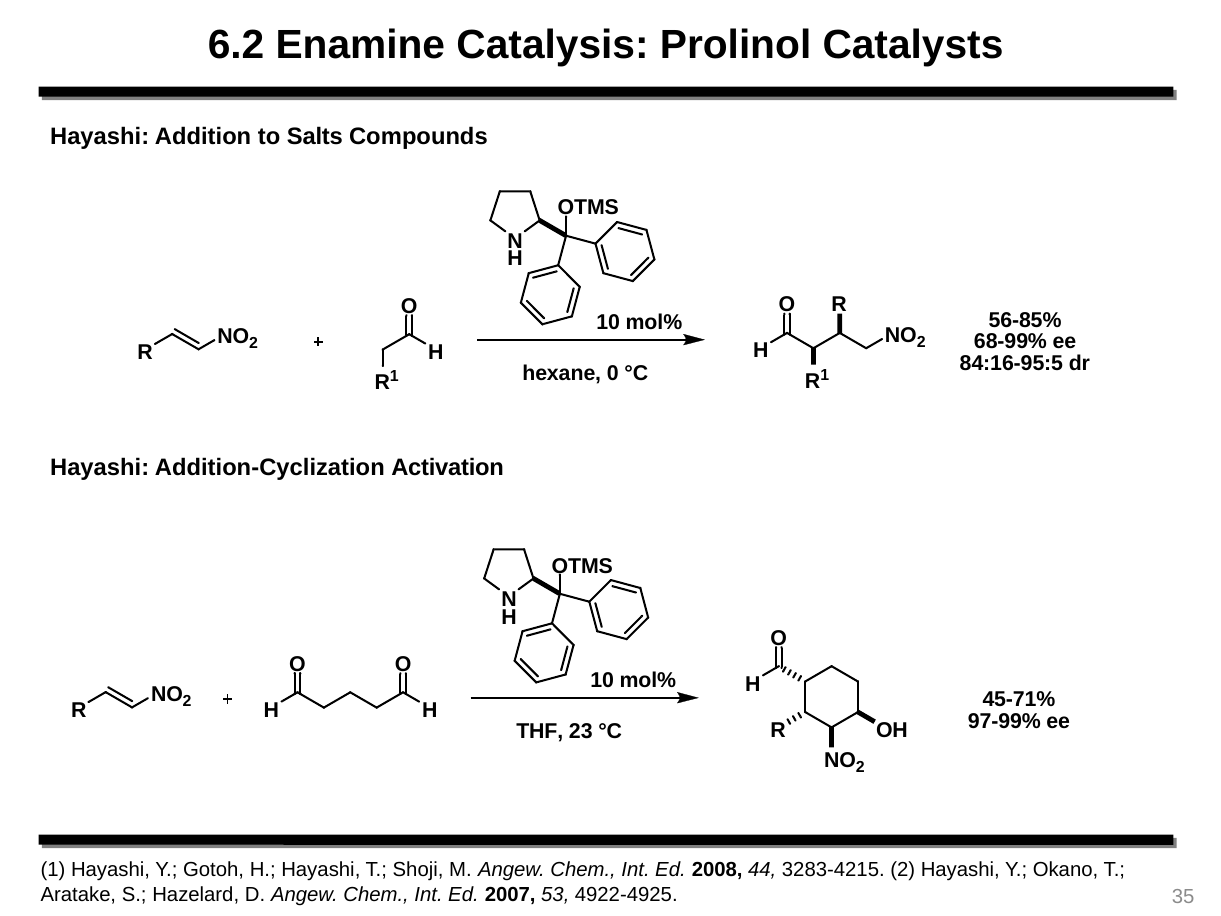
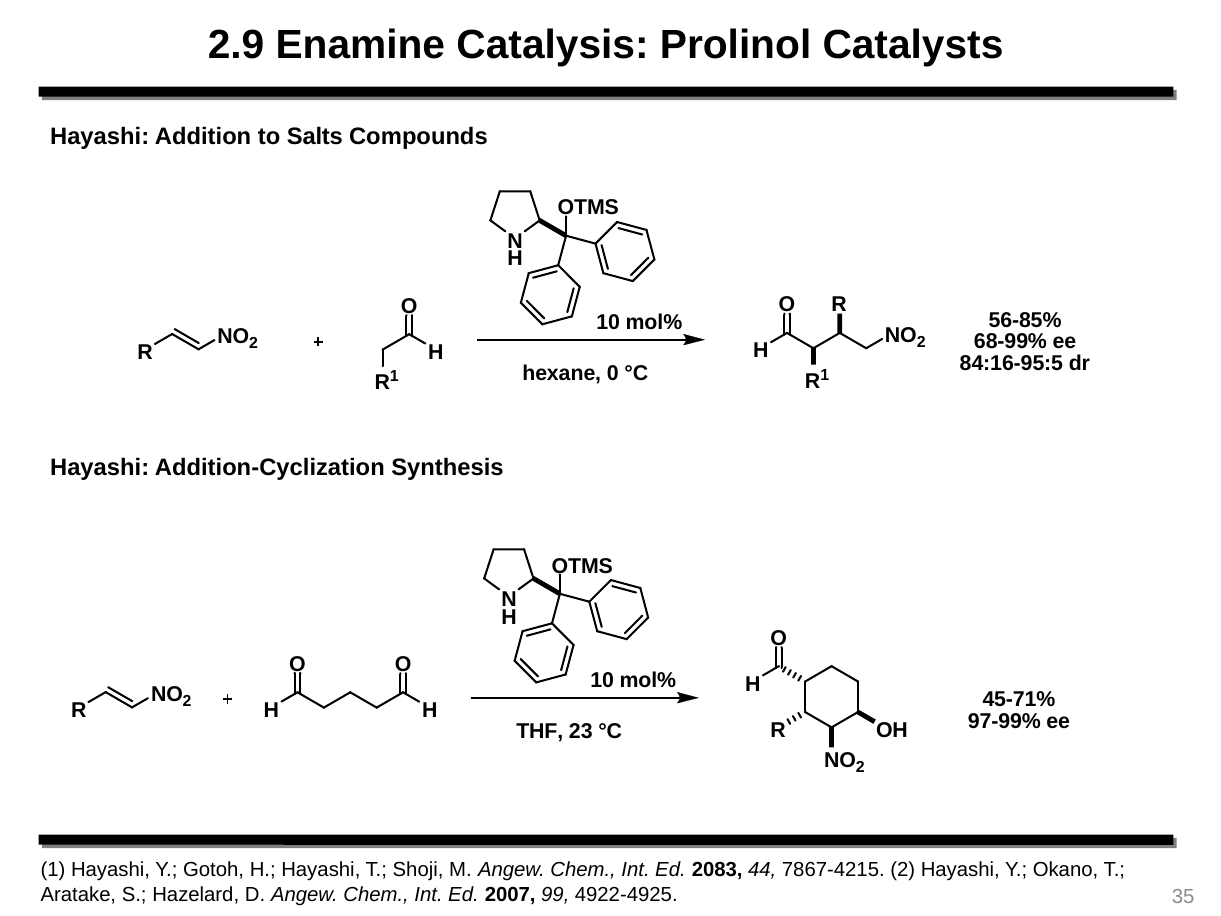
6.2: 6.2 -> 2.9
Activation: Activation -> Synthesis
2008: 2008 -> 2083
3283-4215: 3283-4215 -> 7867-4215
53: 53 -> 99
